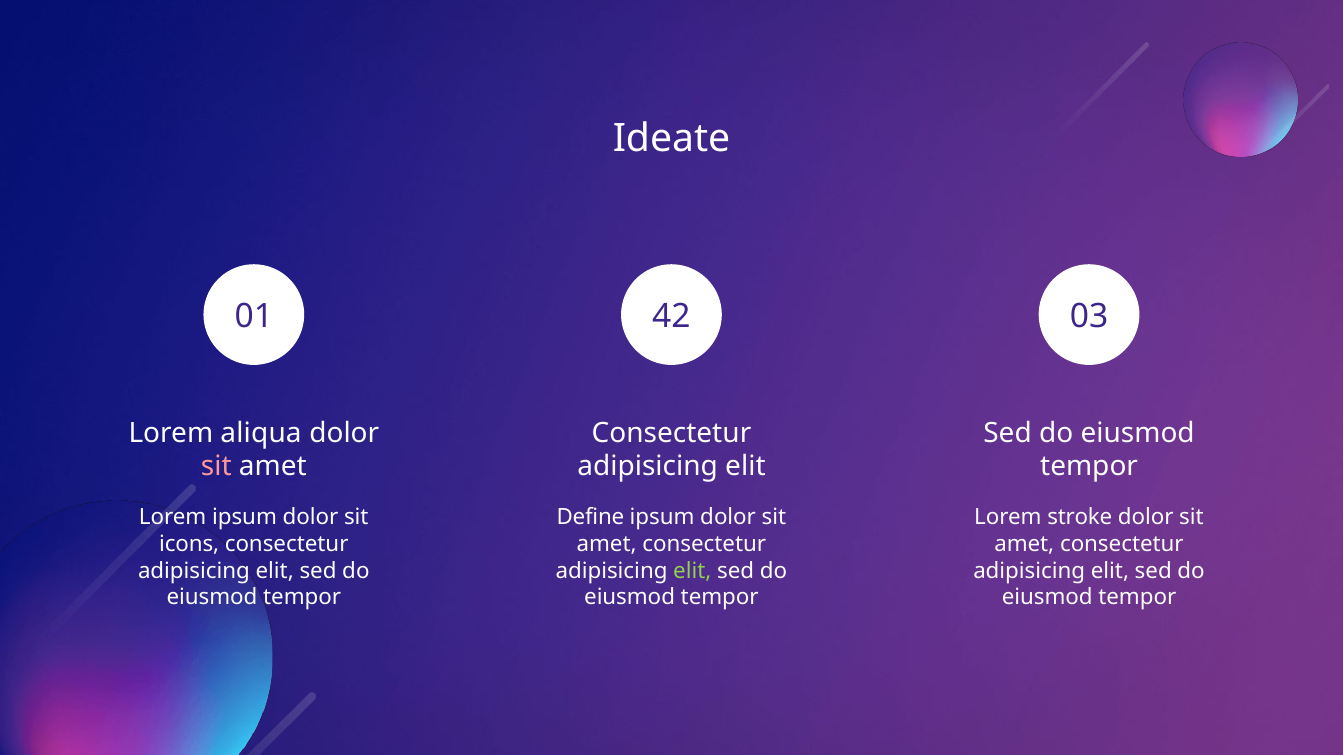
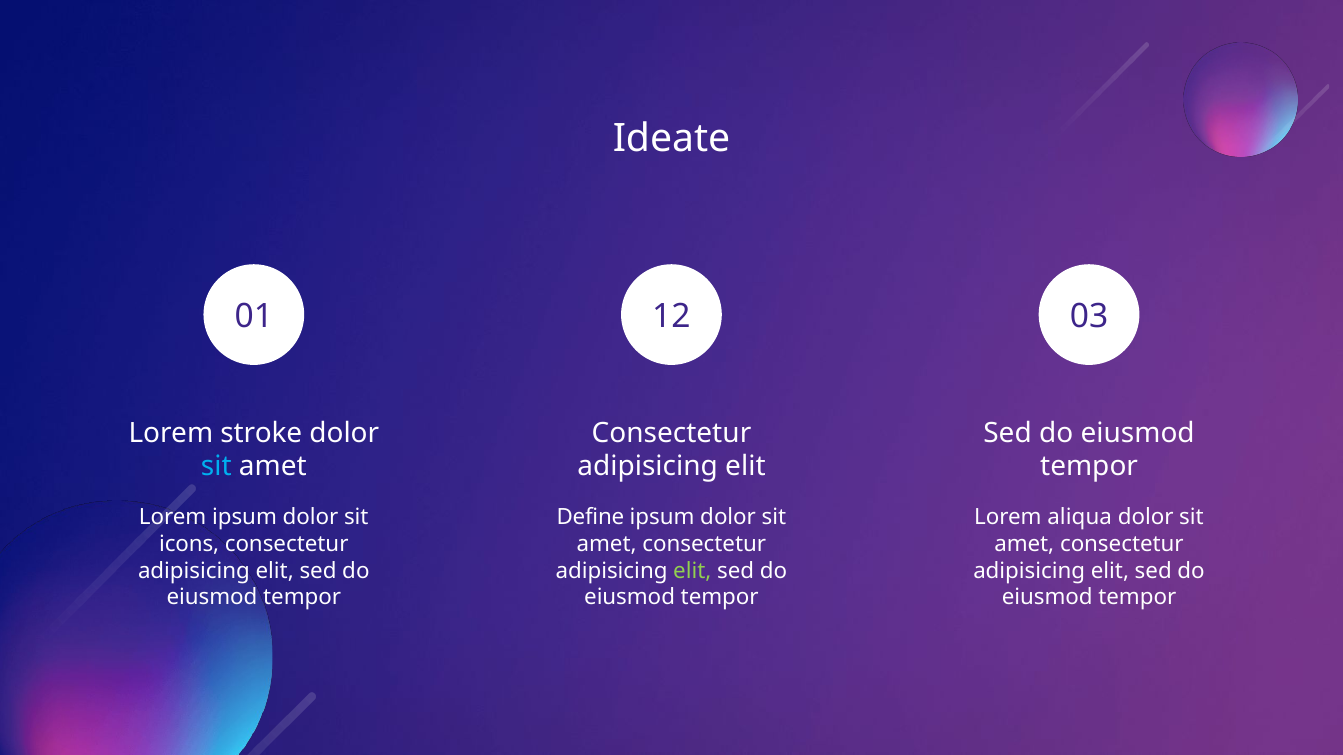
42: 42 -> 12
aliqua: aliqua -> stroke
sit at (216, 467) colour: pink -> light blue
stroke: stroke -> aliqua
